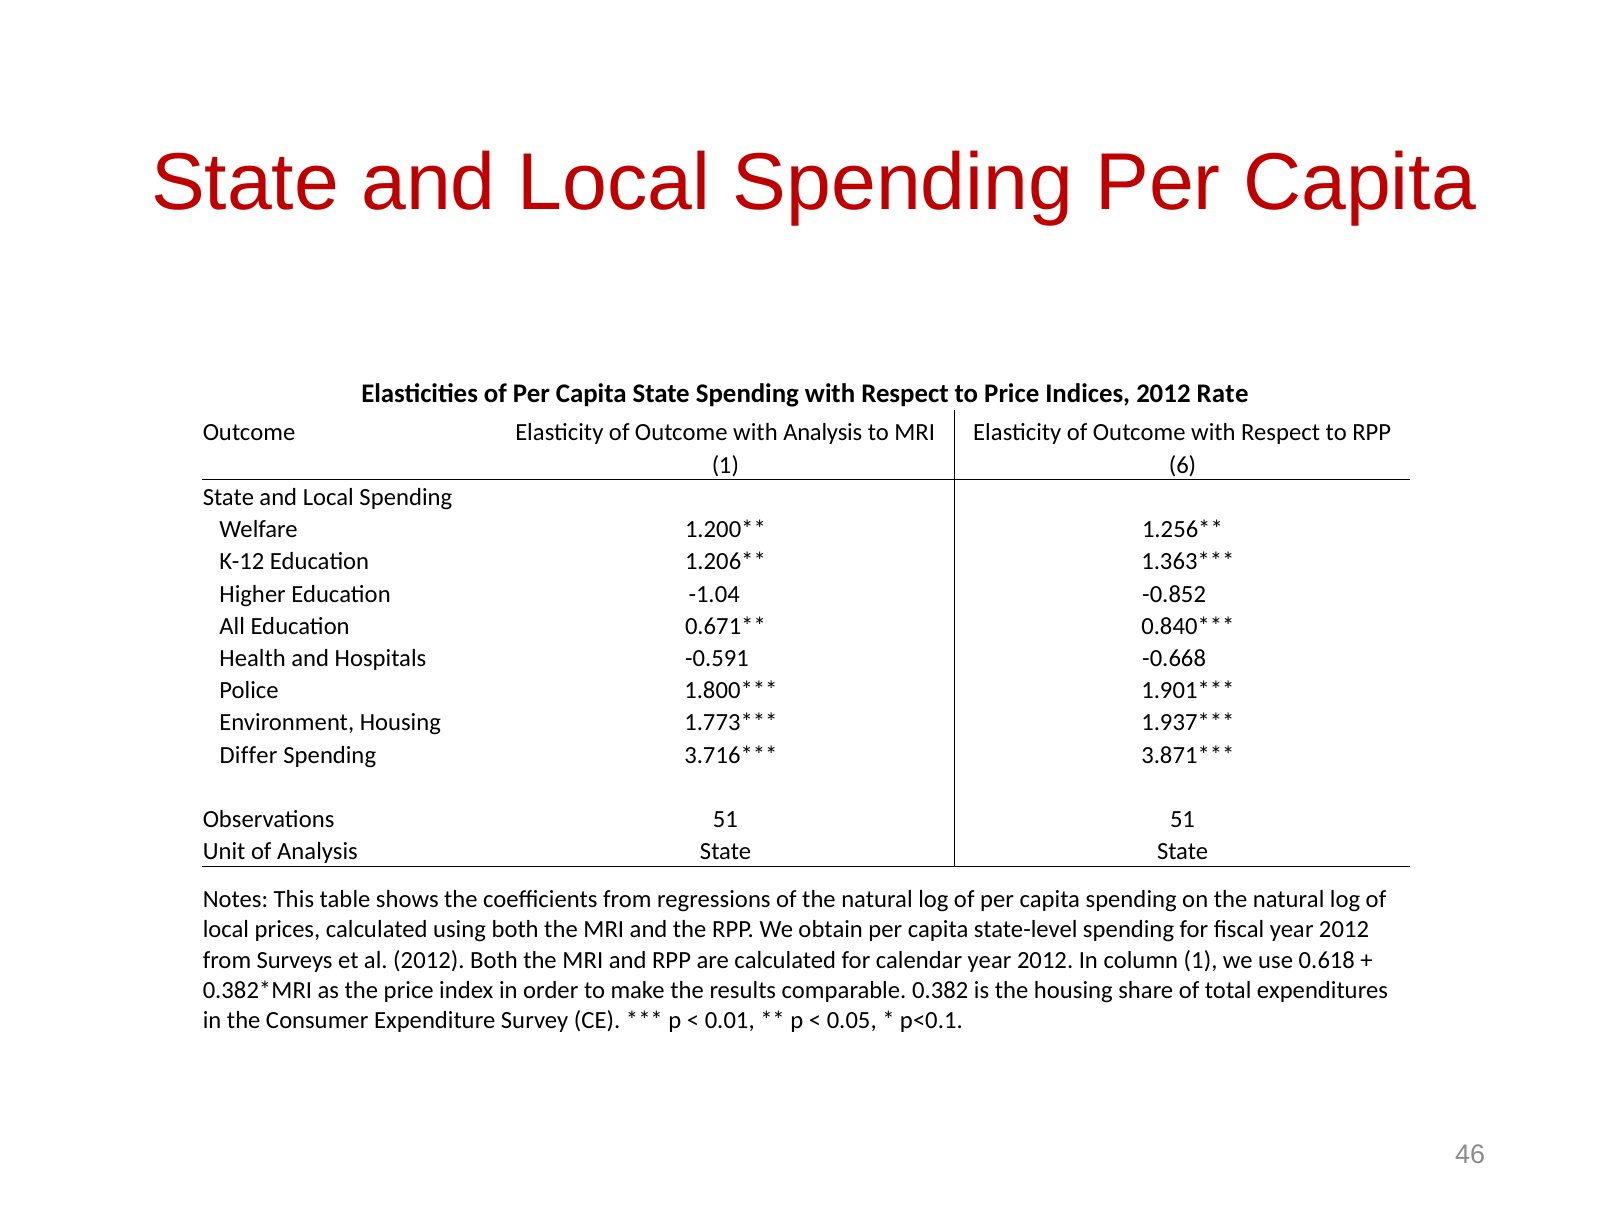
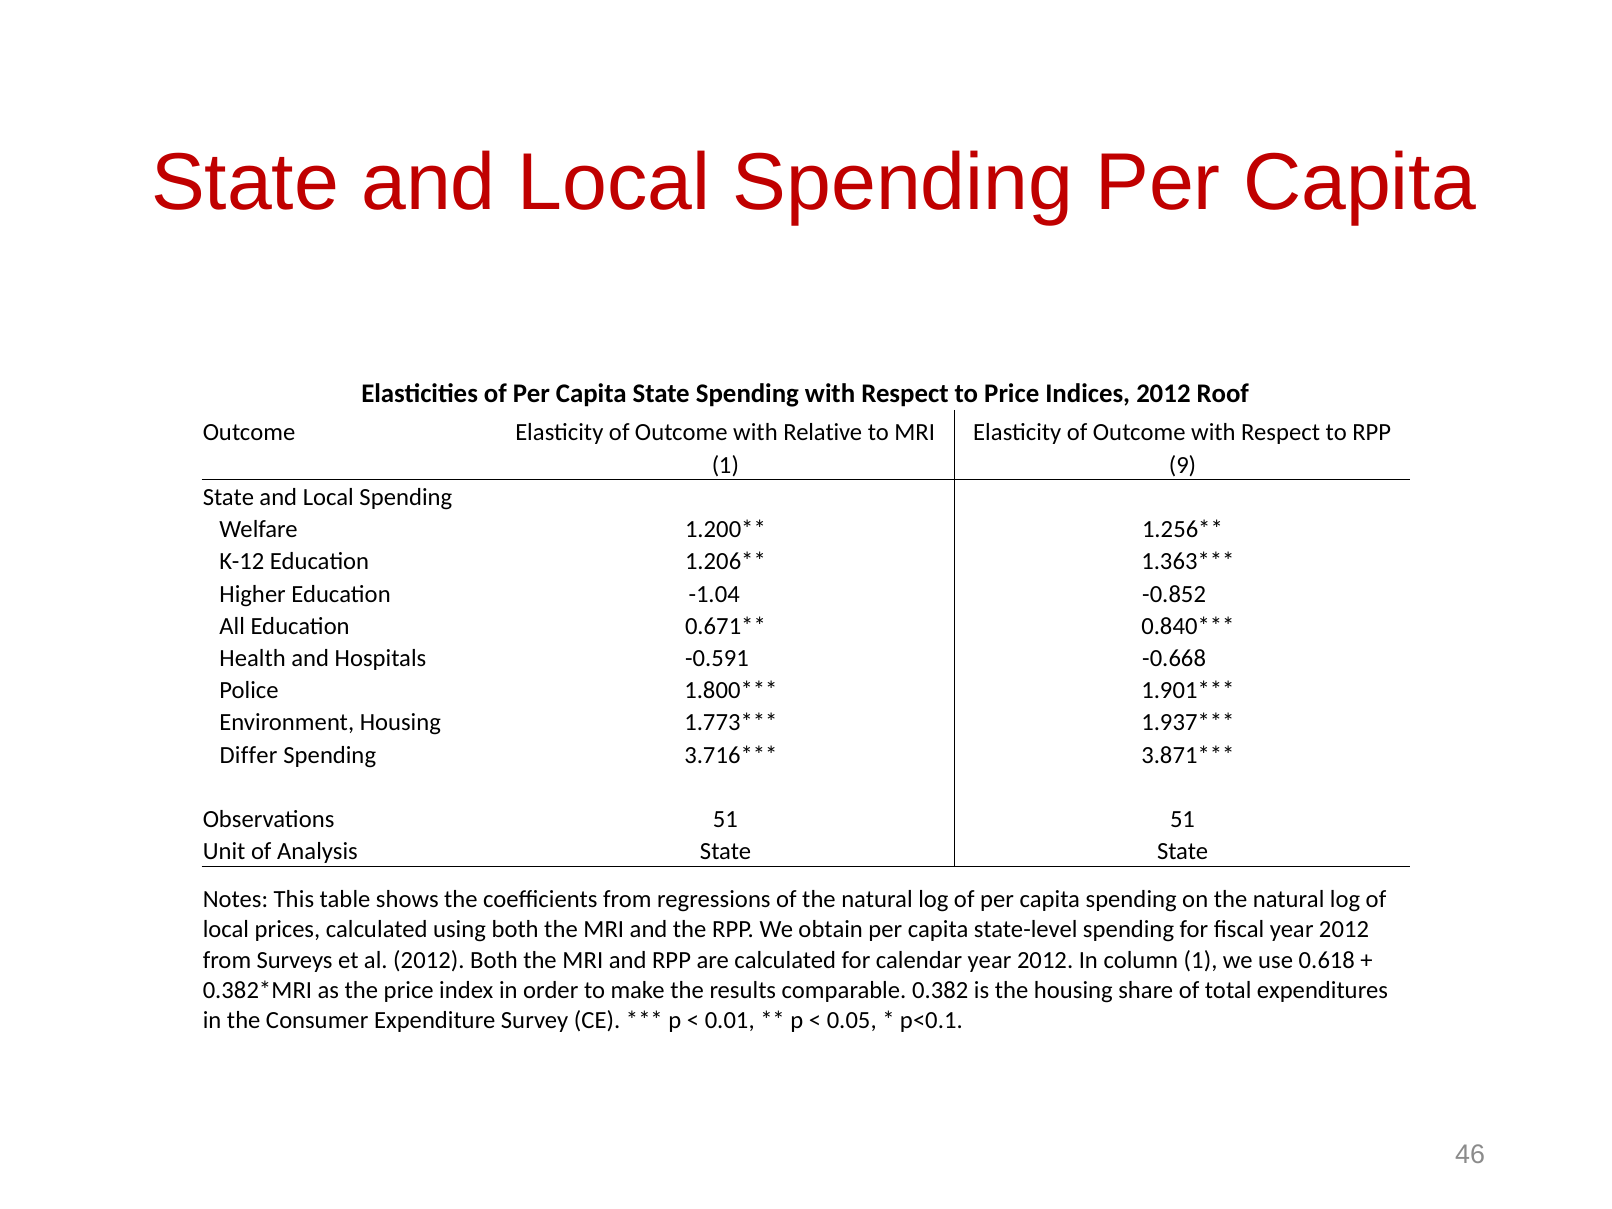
Rate: Rate -> Roof
with Analysis: Analysis -> Relative
6: 6 -> 9
